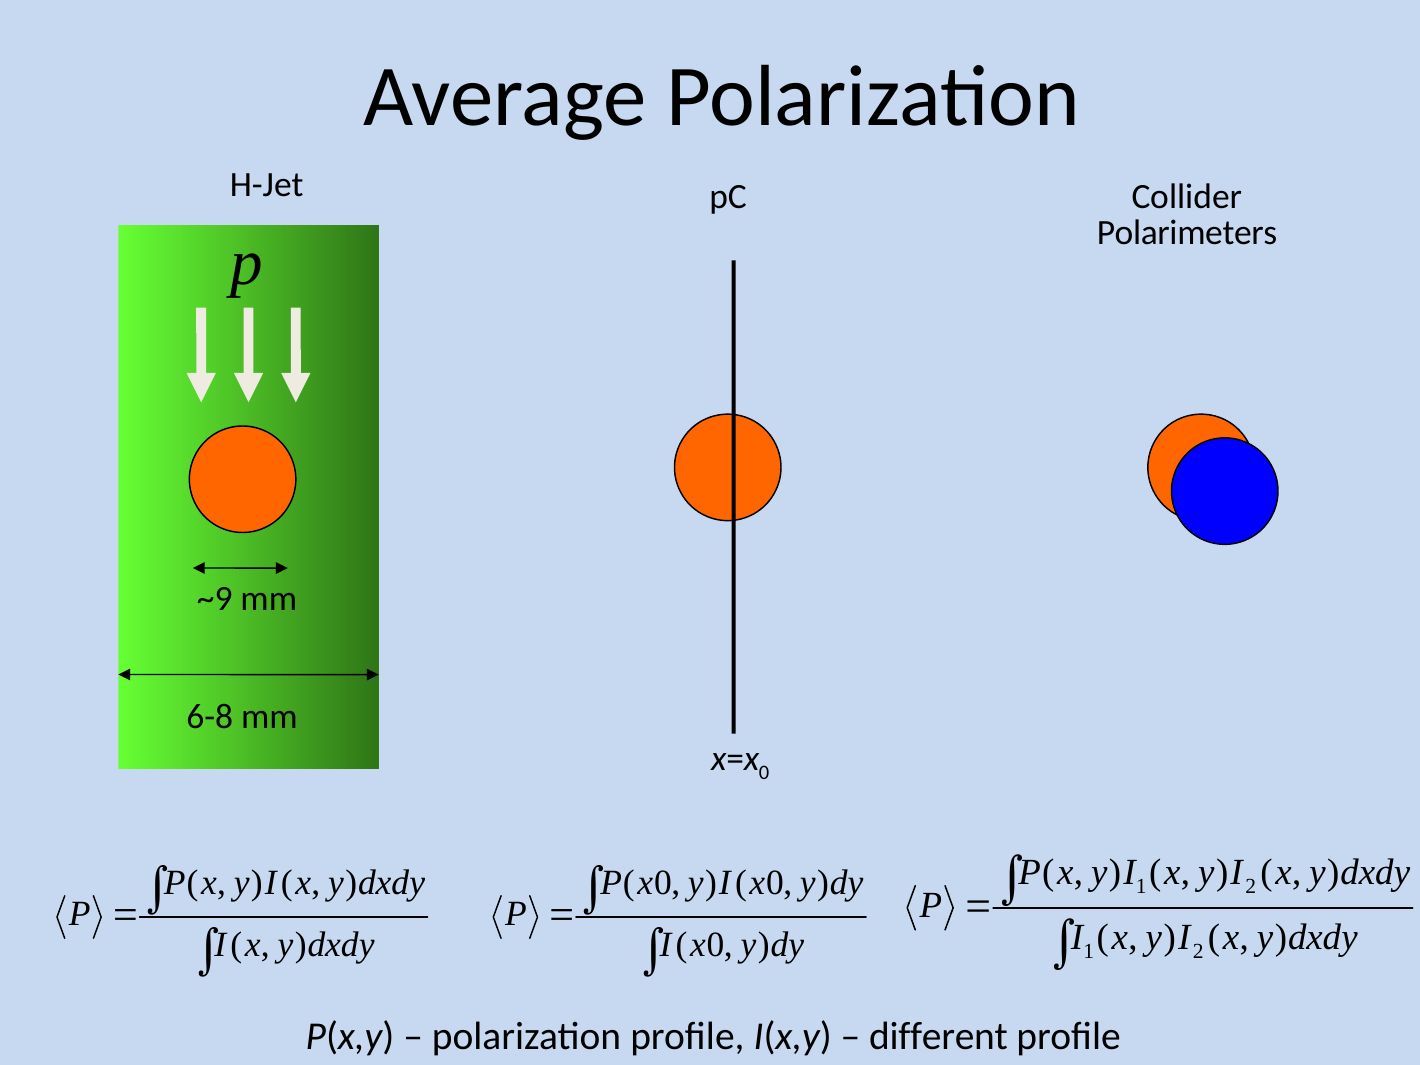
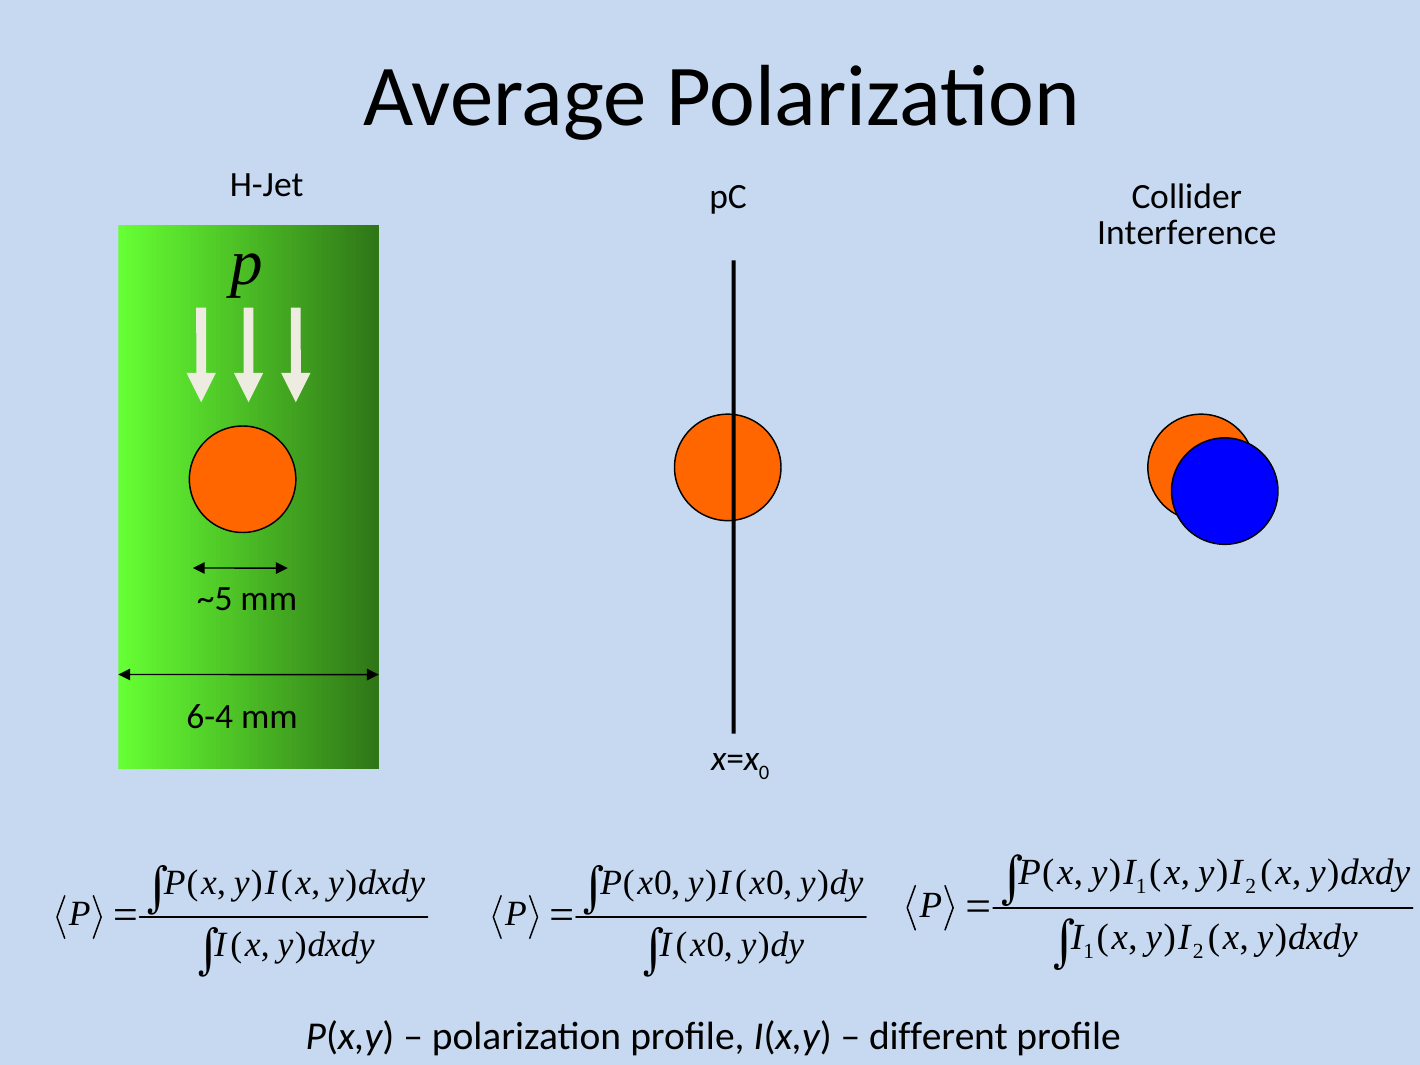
Polarimeters: Polarimeters -> Interference
~9: ~9 -> ~5
6-8: 6-8 -> 6-4
